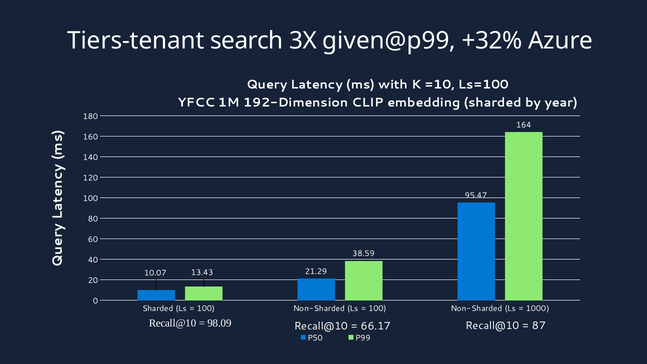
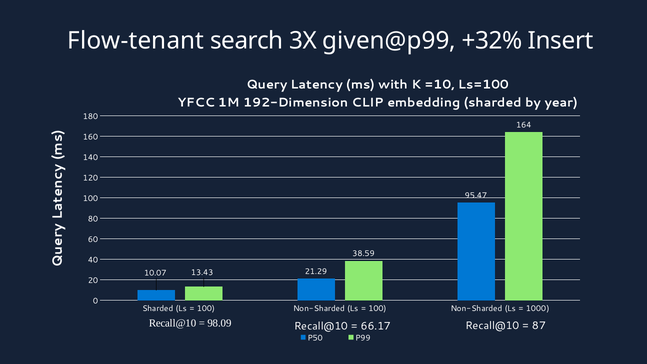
Tiers-tenant: Tiers-tenant -> Flow-tenant
Azure: Azure -> Insert
